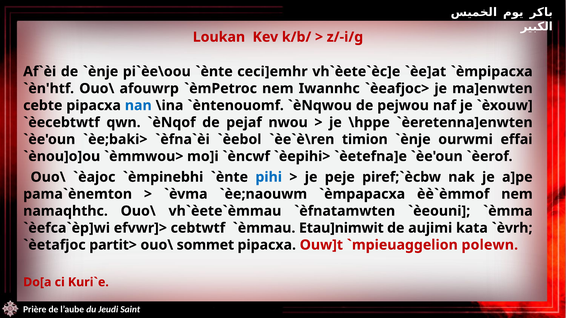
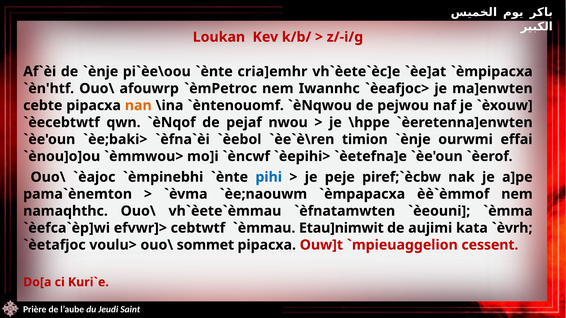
ceci]emhr: ceci]emhr -> cria]emhr
nan colour: blue -> orange
partit>: partit> -> voulu>
polewn: polewn -> cessent
